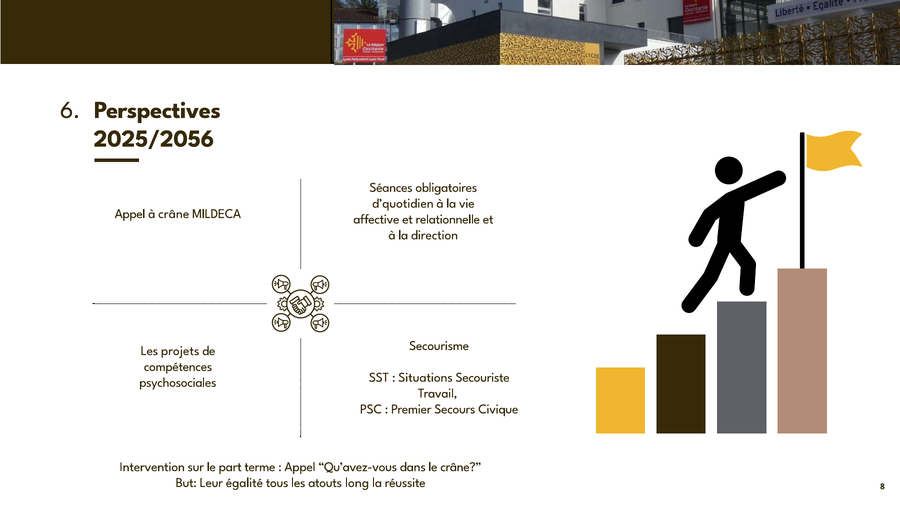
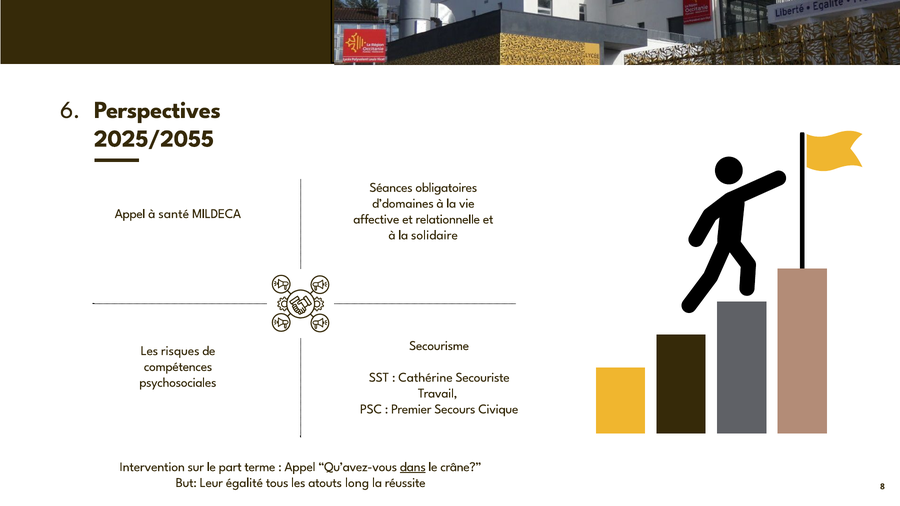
2025/2056: 2025/2056 -> 2025/2055
d’quotidien: d’quotidien -> d’domaines
à crâne: crâne -> santé
direction: direction -> solidaire
projets: projets -> risques
Situations: Situations -> Cathérine
dans underline: none -> present
